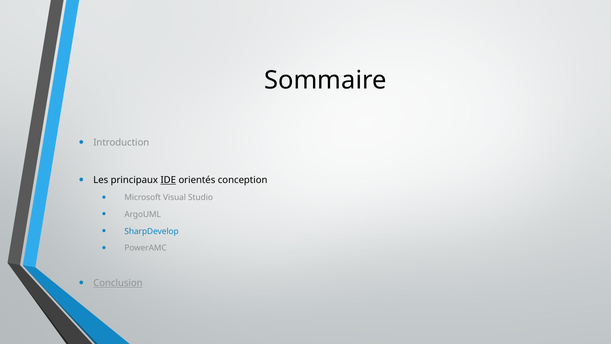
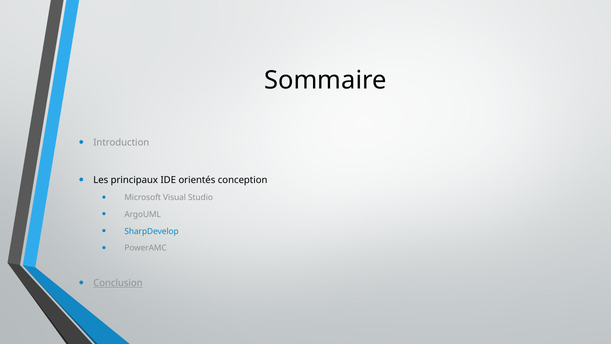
IDE underline: present -> none
